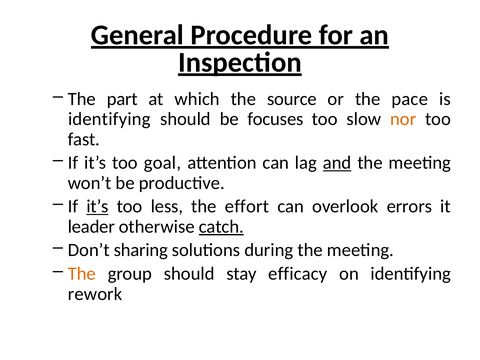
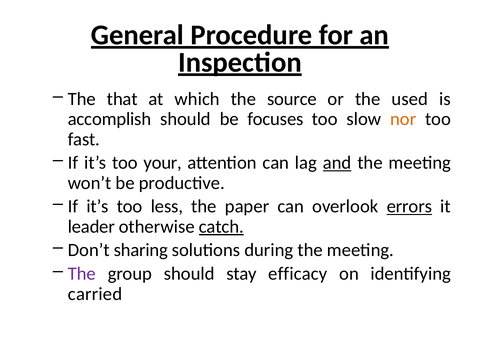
part: part -> that
pace: pace -> used
identifying at (109, 119): identifying -> accomplish
goal: goal -> your
it’s at (97, 206) underline: present -> none
effort: effort -> paper
errors underline: none -> present
The at (82, 274) colour: orange -> purple
rework: rework -> carried
